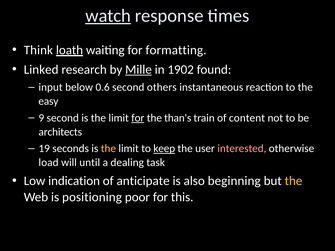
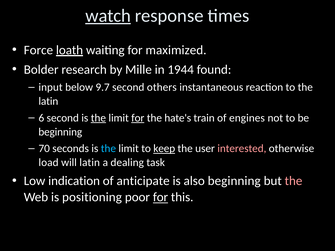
Think: Think -> Force
formatting: formatting -> maximized
Linked: Linked -> Bolder
Mille underline: present -> none
1902: 1902 -> 1944
0.6: 0.6 -> 9.7
easy at (48, 101): easy -> latin
9: 9 -> 6
the at (98, 118) underline: none -> present
than's: than's -> hate's
content: content -> engines
architects at (60, 132): architects -> beginning
19: 19 -> 70
the at (108, 149) colour: yellow -> light blue
will until: until -> latin
the at (293, 181) colour: yellow -> pink
for at (160, 197) underline: none -> present
